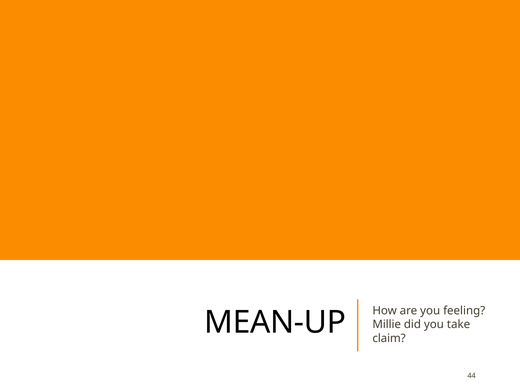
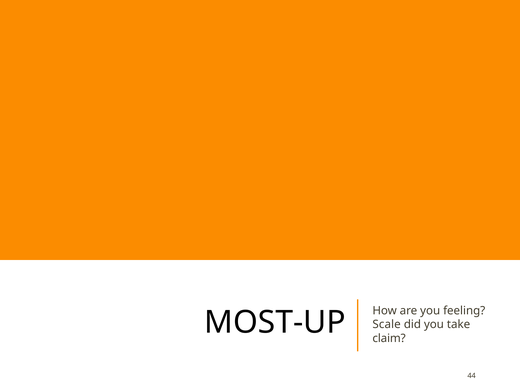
MEAN-UP: MEAN-UP -> MOST-UP
Millie: Millie -> Scale
